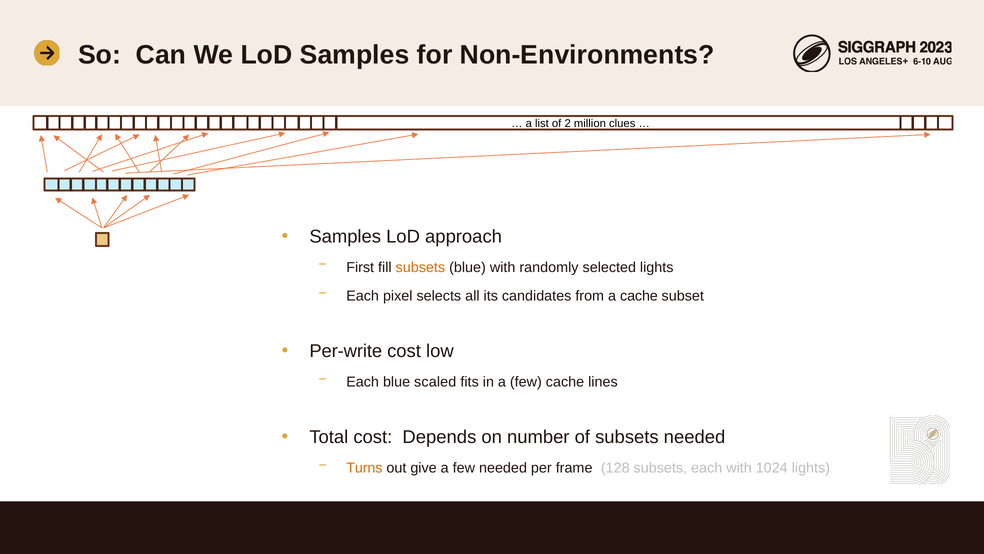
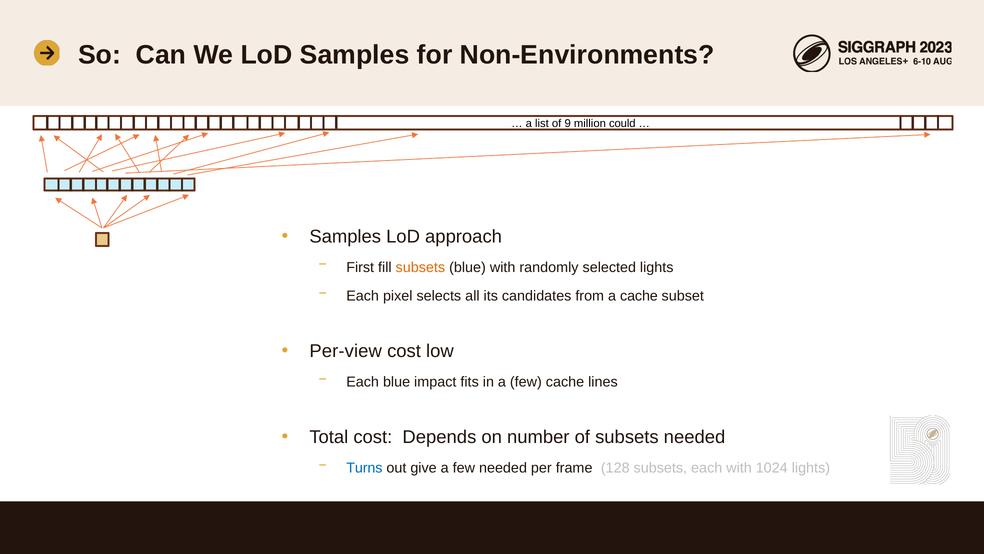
2: 2 -> 9
clues: clues -> could
Per-write: Per-write -> Per-view
scaled: scaled -> impact
Turns colour: orange -> blue
